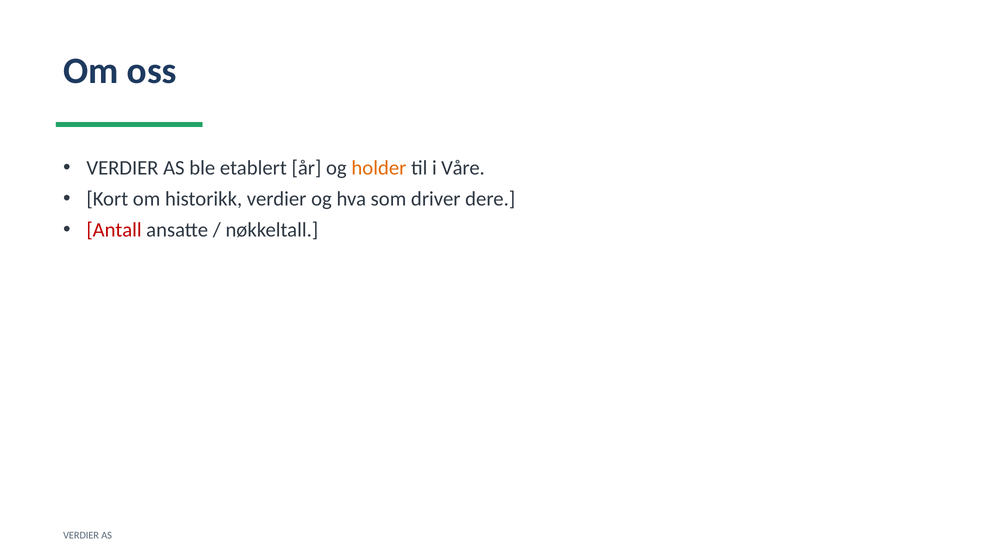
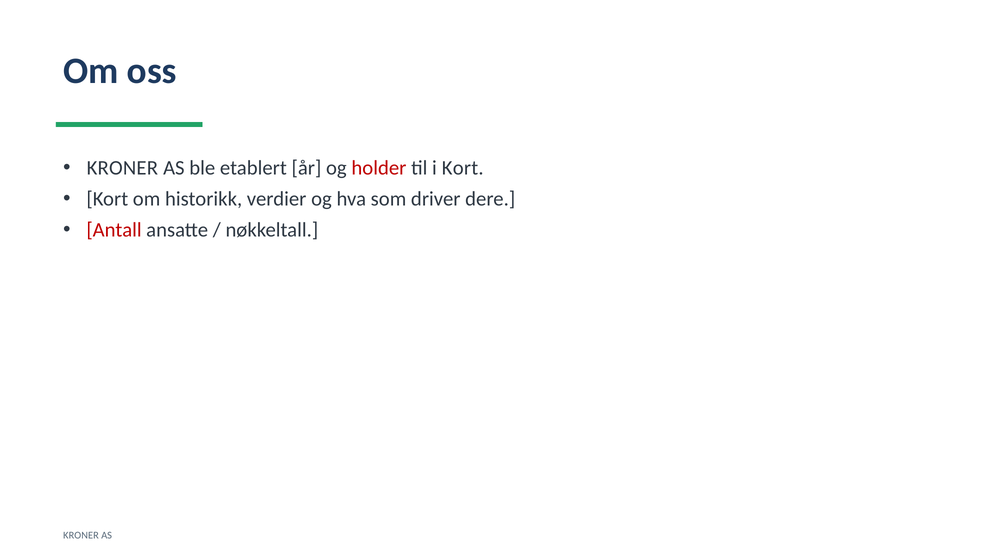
VERDIER at (122, 168): VERDIER -> KRONER
holder colour: orange -> red
i Våre: Våre -> Kort
VERDIER at (81, 536): VERDIER -> KRONER
